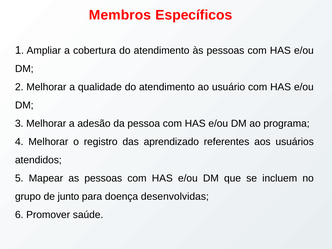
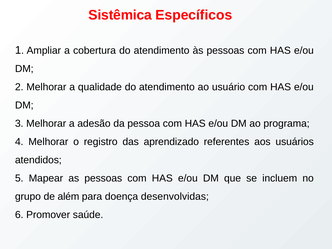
Membros: Membros -> Sistêmica
junto: junto -> além
